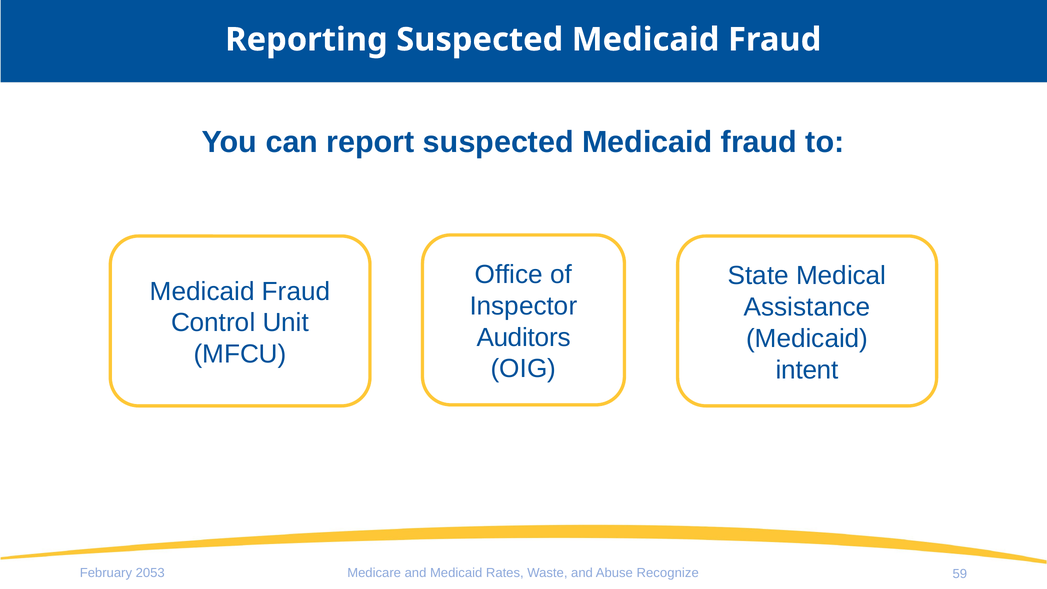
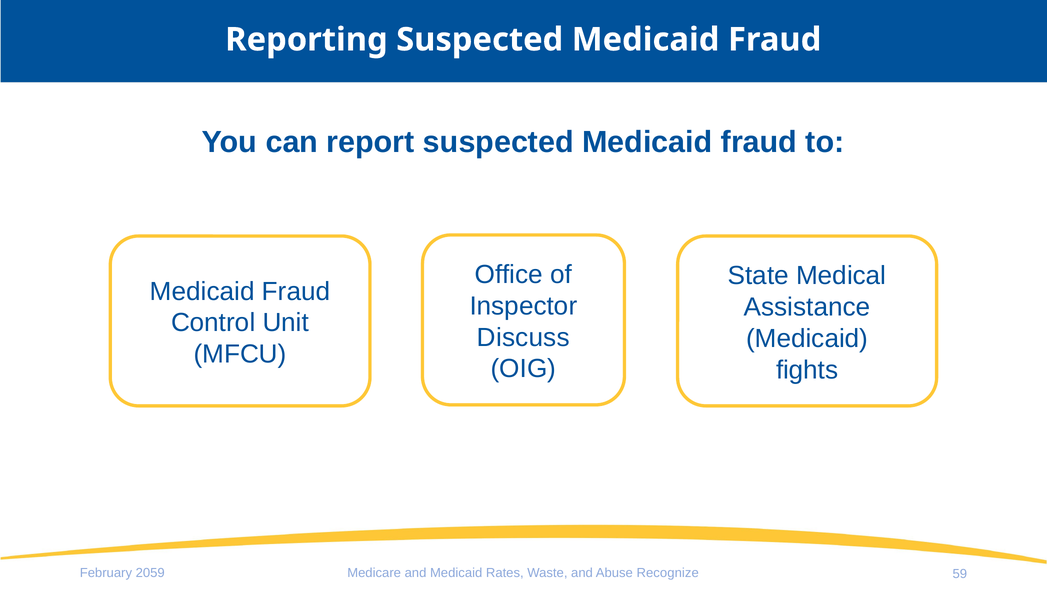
Auditors: Auditors -> Discuss
intent: intent -> fights
2053: 2053 -> 2059
